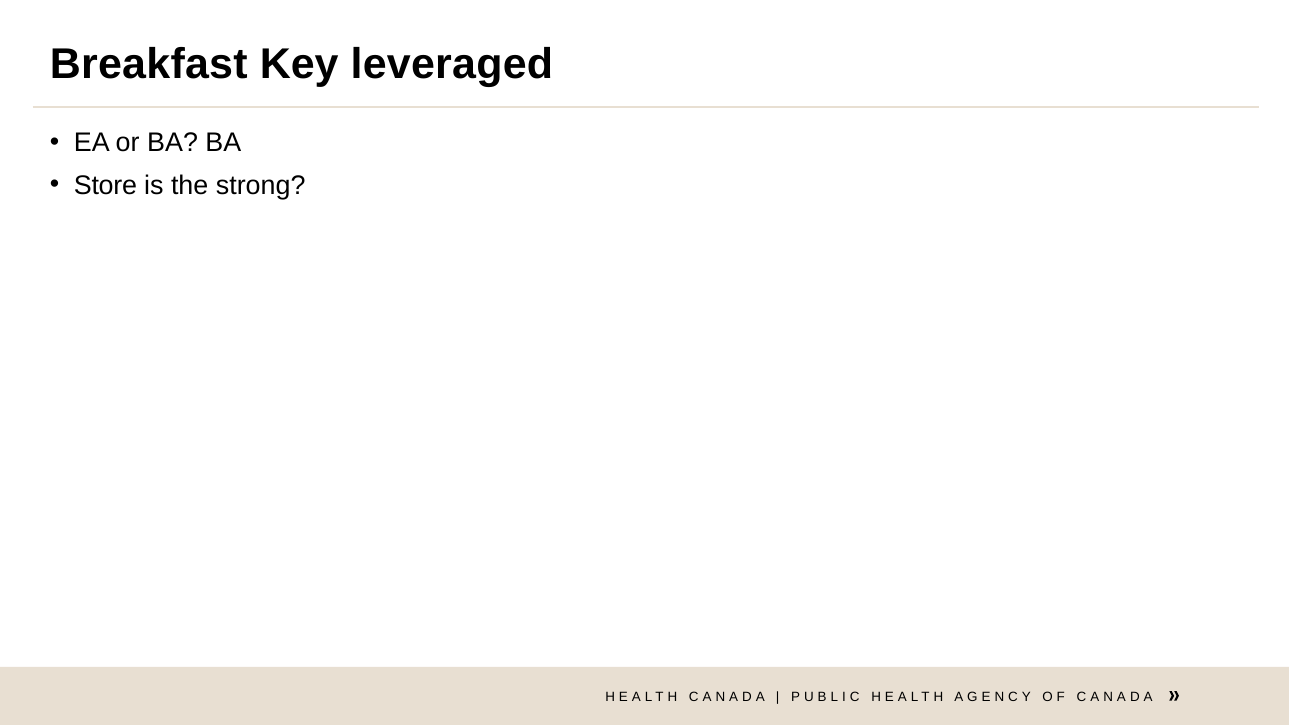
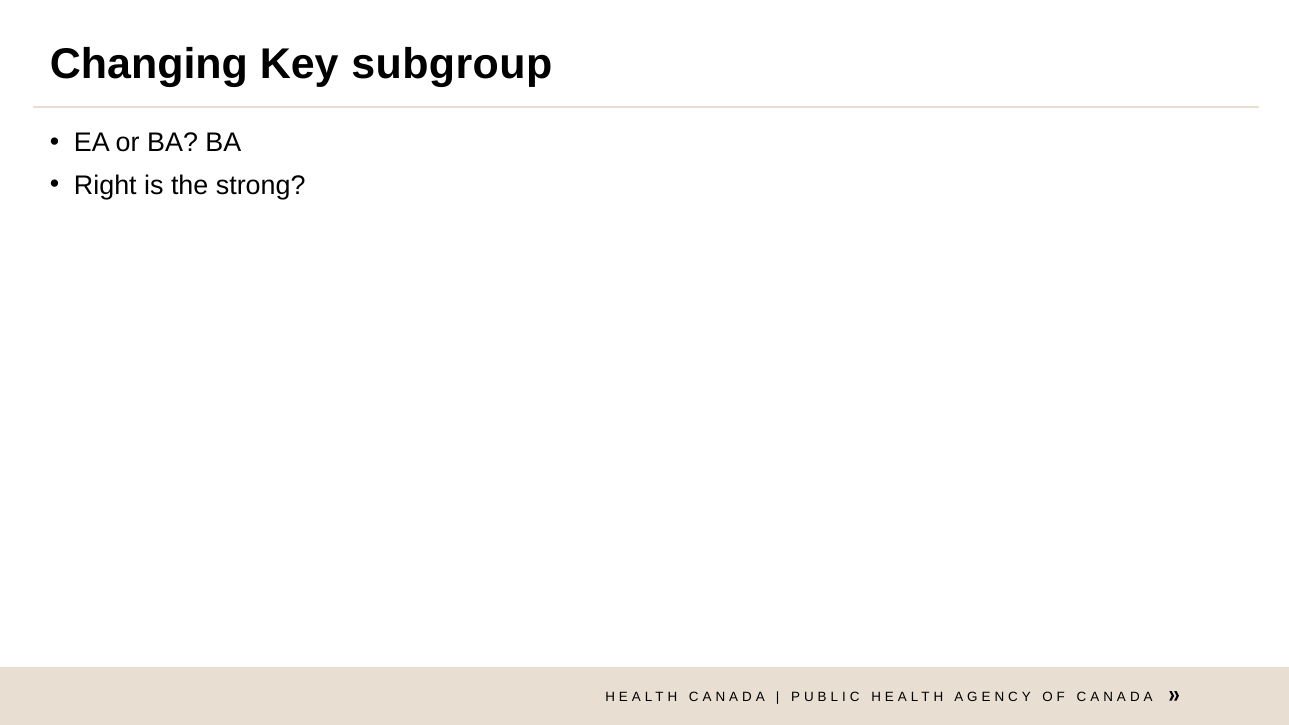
Breakfast: Breakfast -> Changing
leveraged: leveraged -> subgroup
Store: Store -> Right
